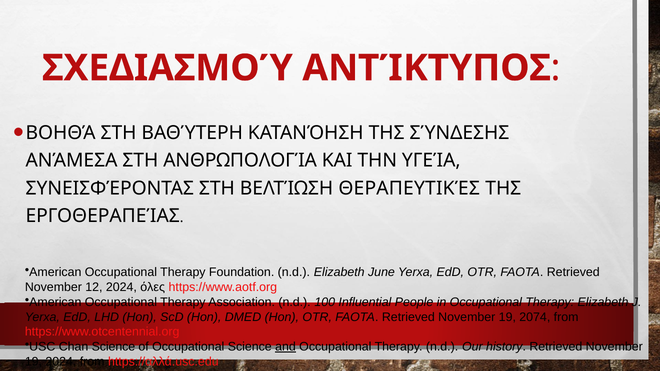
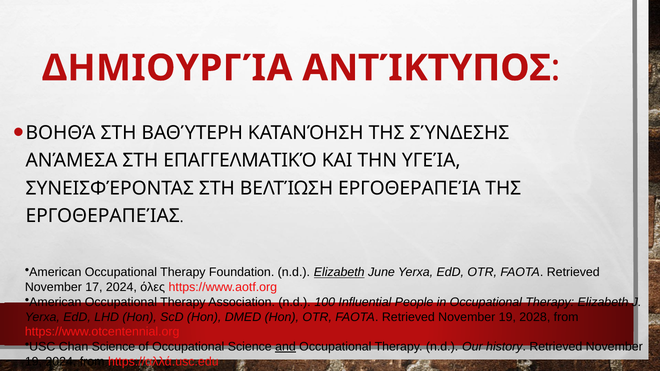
ΣΧΕΔΙΑΣΜΟΎ: ΣΧΕΔΙΑΣΜΟΎ -> ΔΗΜΙΟΥΡΓΊΑ
ΑΝΘΡΩΠΟΛΟΓΊΑ: ΑΝΘΡΩΠΟΛΟΓΊΑ -> ΕΠΑΓΓΕΛΜΑΤΙΚΌ
ΘΕΡΑΠΕΥΤΙΚΈΣ: ΘΕΡΑΠΕΥΤΙΚΈΣ -> ΕΡΓΟΘΕΡΑΠΕΊΑ
Elizabeth at (339, 273) underline: none -> present
12: 12 -> 17
2074: 2074 -> 2028
